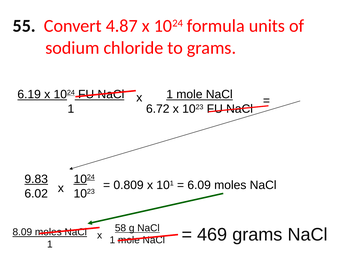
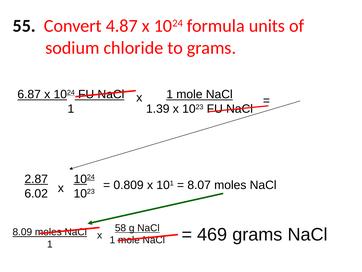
6.19: 6.19 -> 6.87
6.72: 6.72 -> 1.39
9.83: 9.83 -> 2.87
6.09: 6.09 -> 8.07
